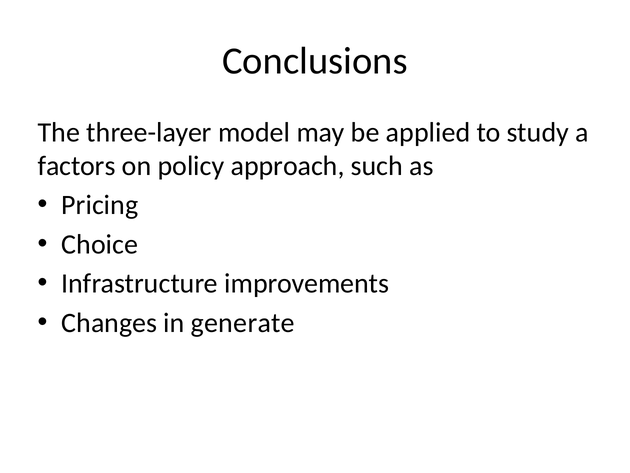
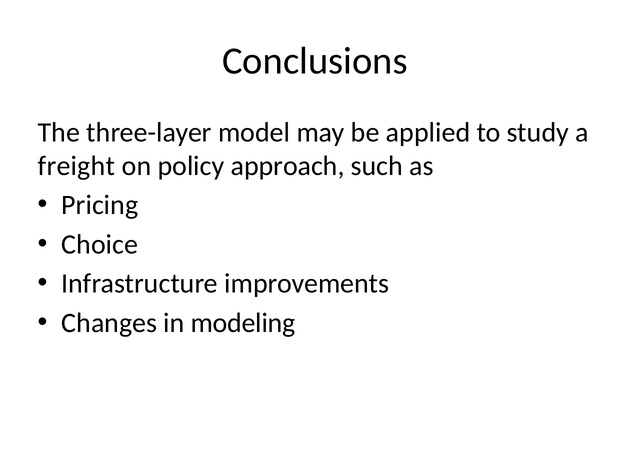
factors: factors -> freight
generate: generate -> modeling
